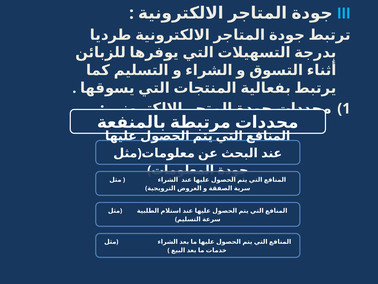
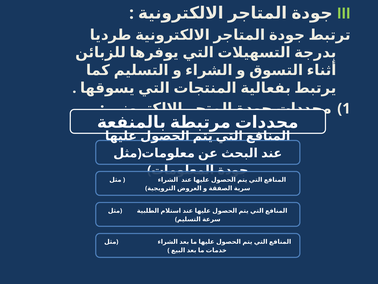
III colour: light blue -> light green
